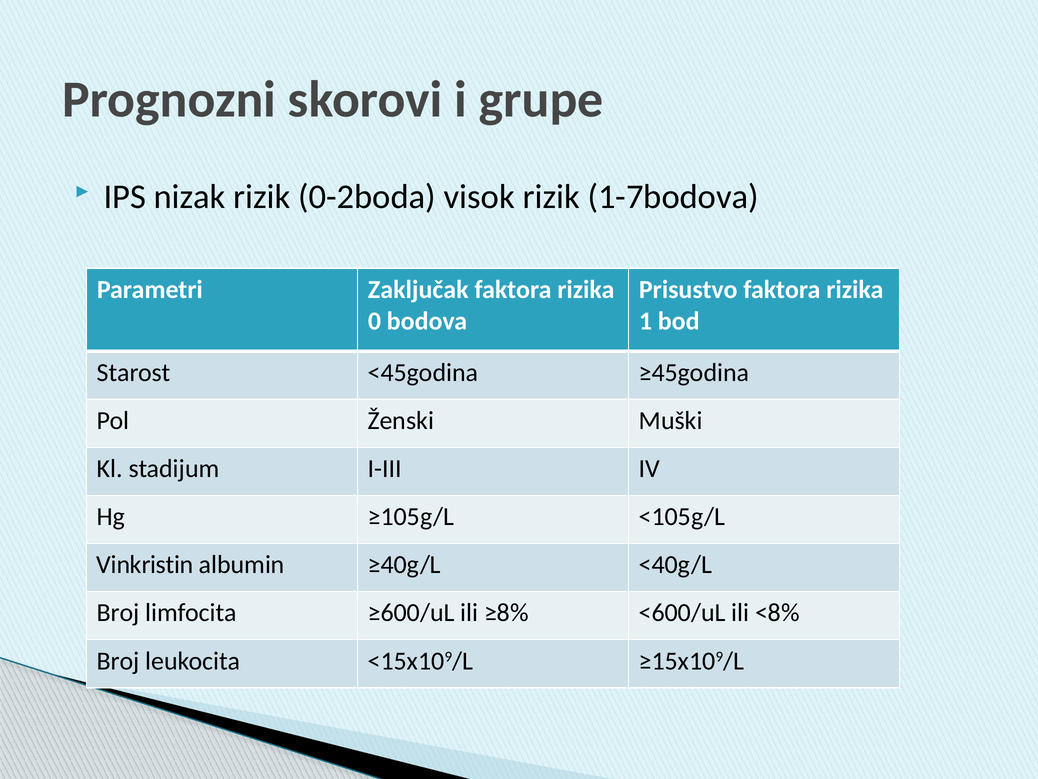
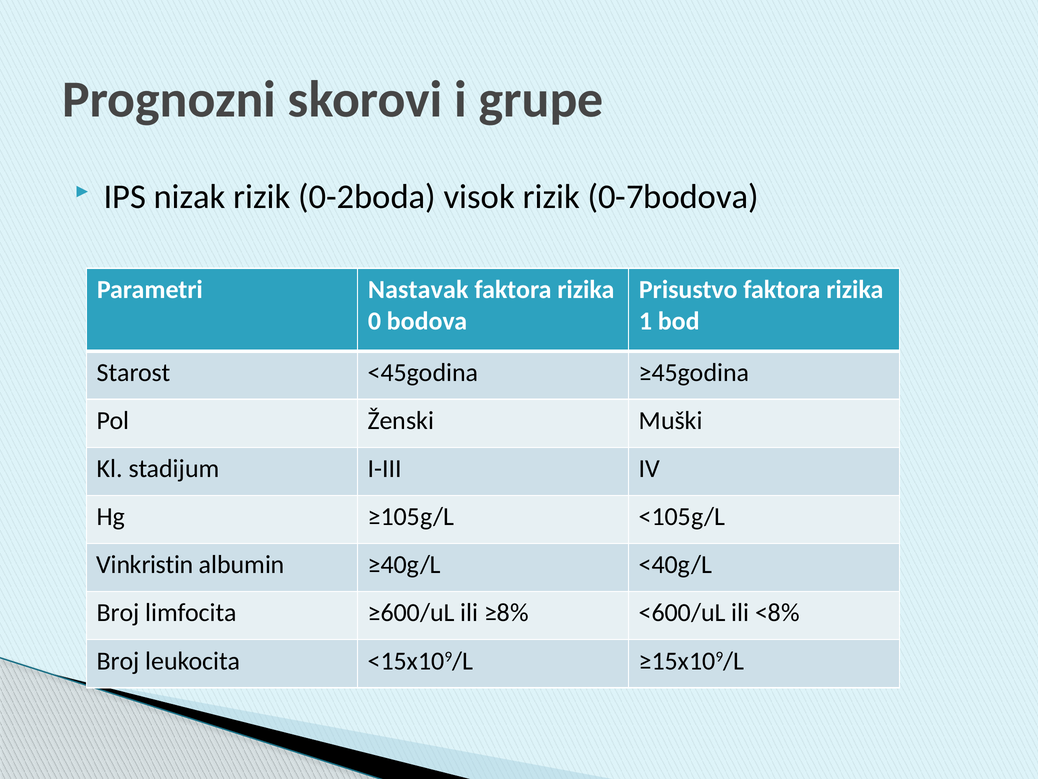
1-7bodova: 1-7bodova -> 0-7bodova
Zaključak: Zaključak -> Nastavak
